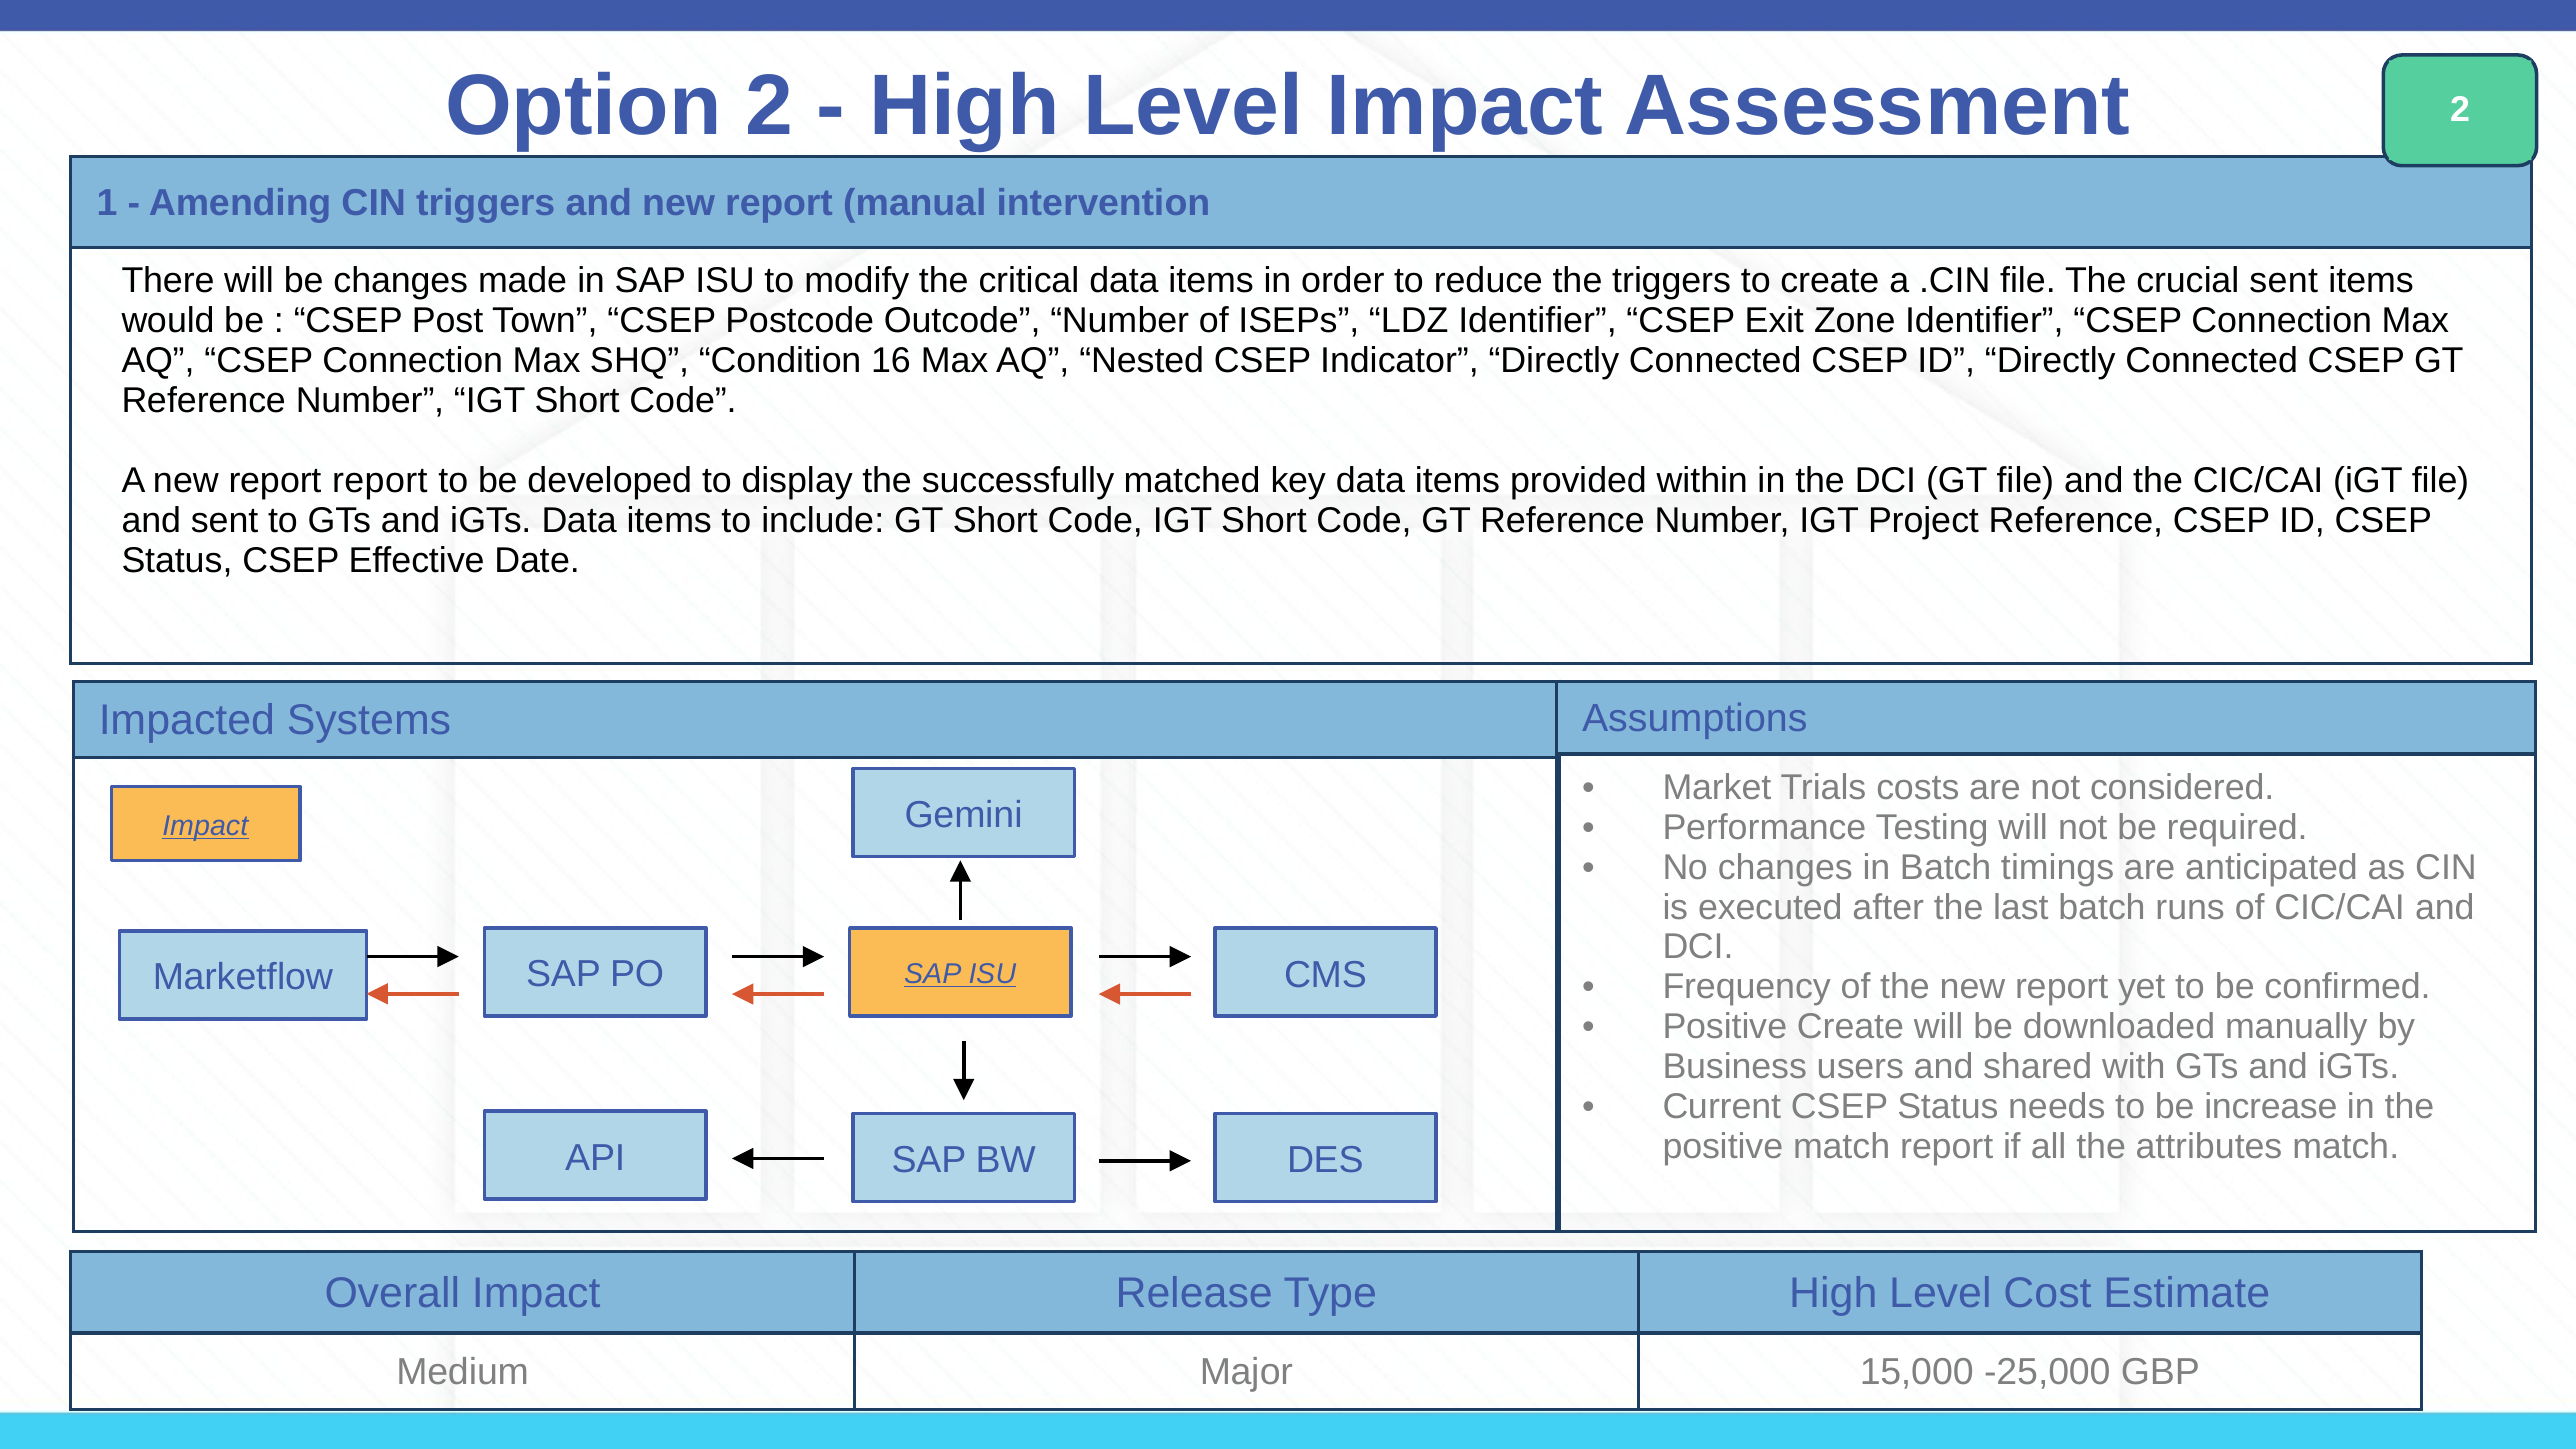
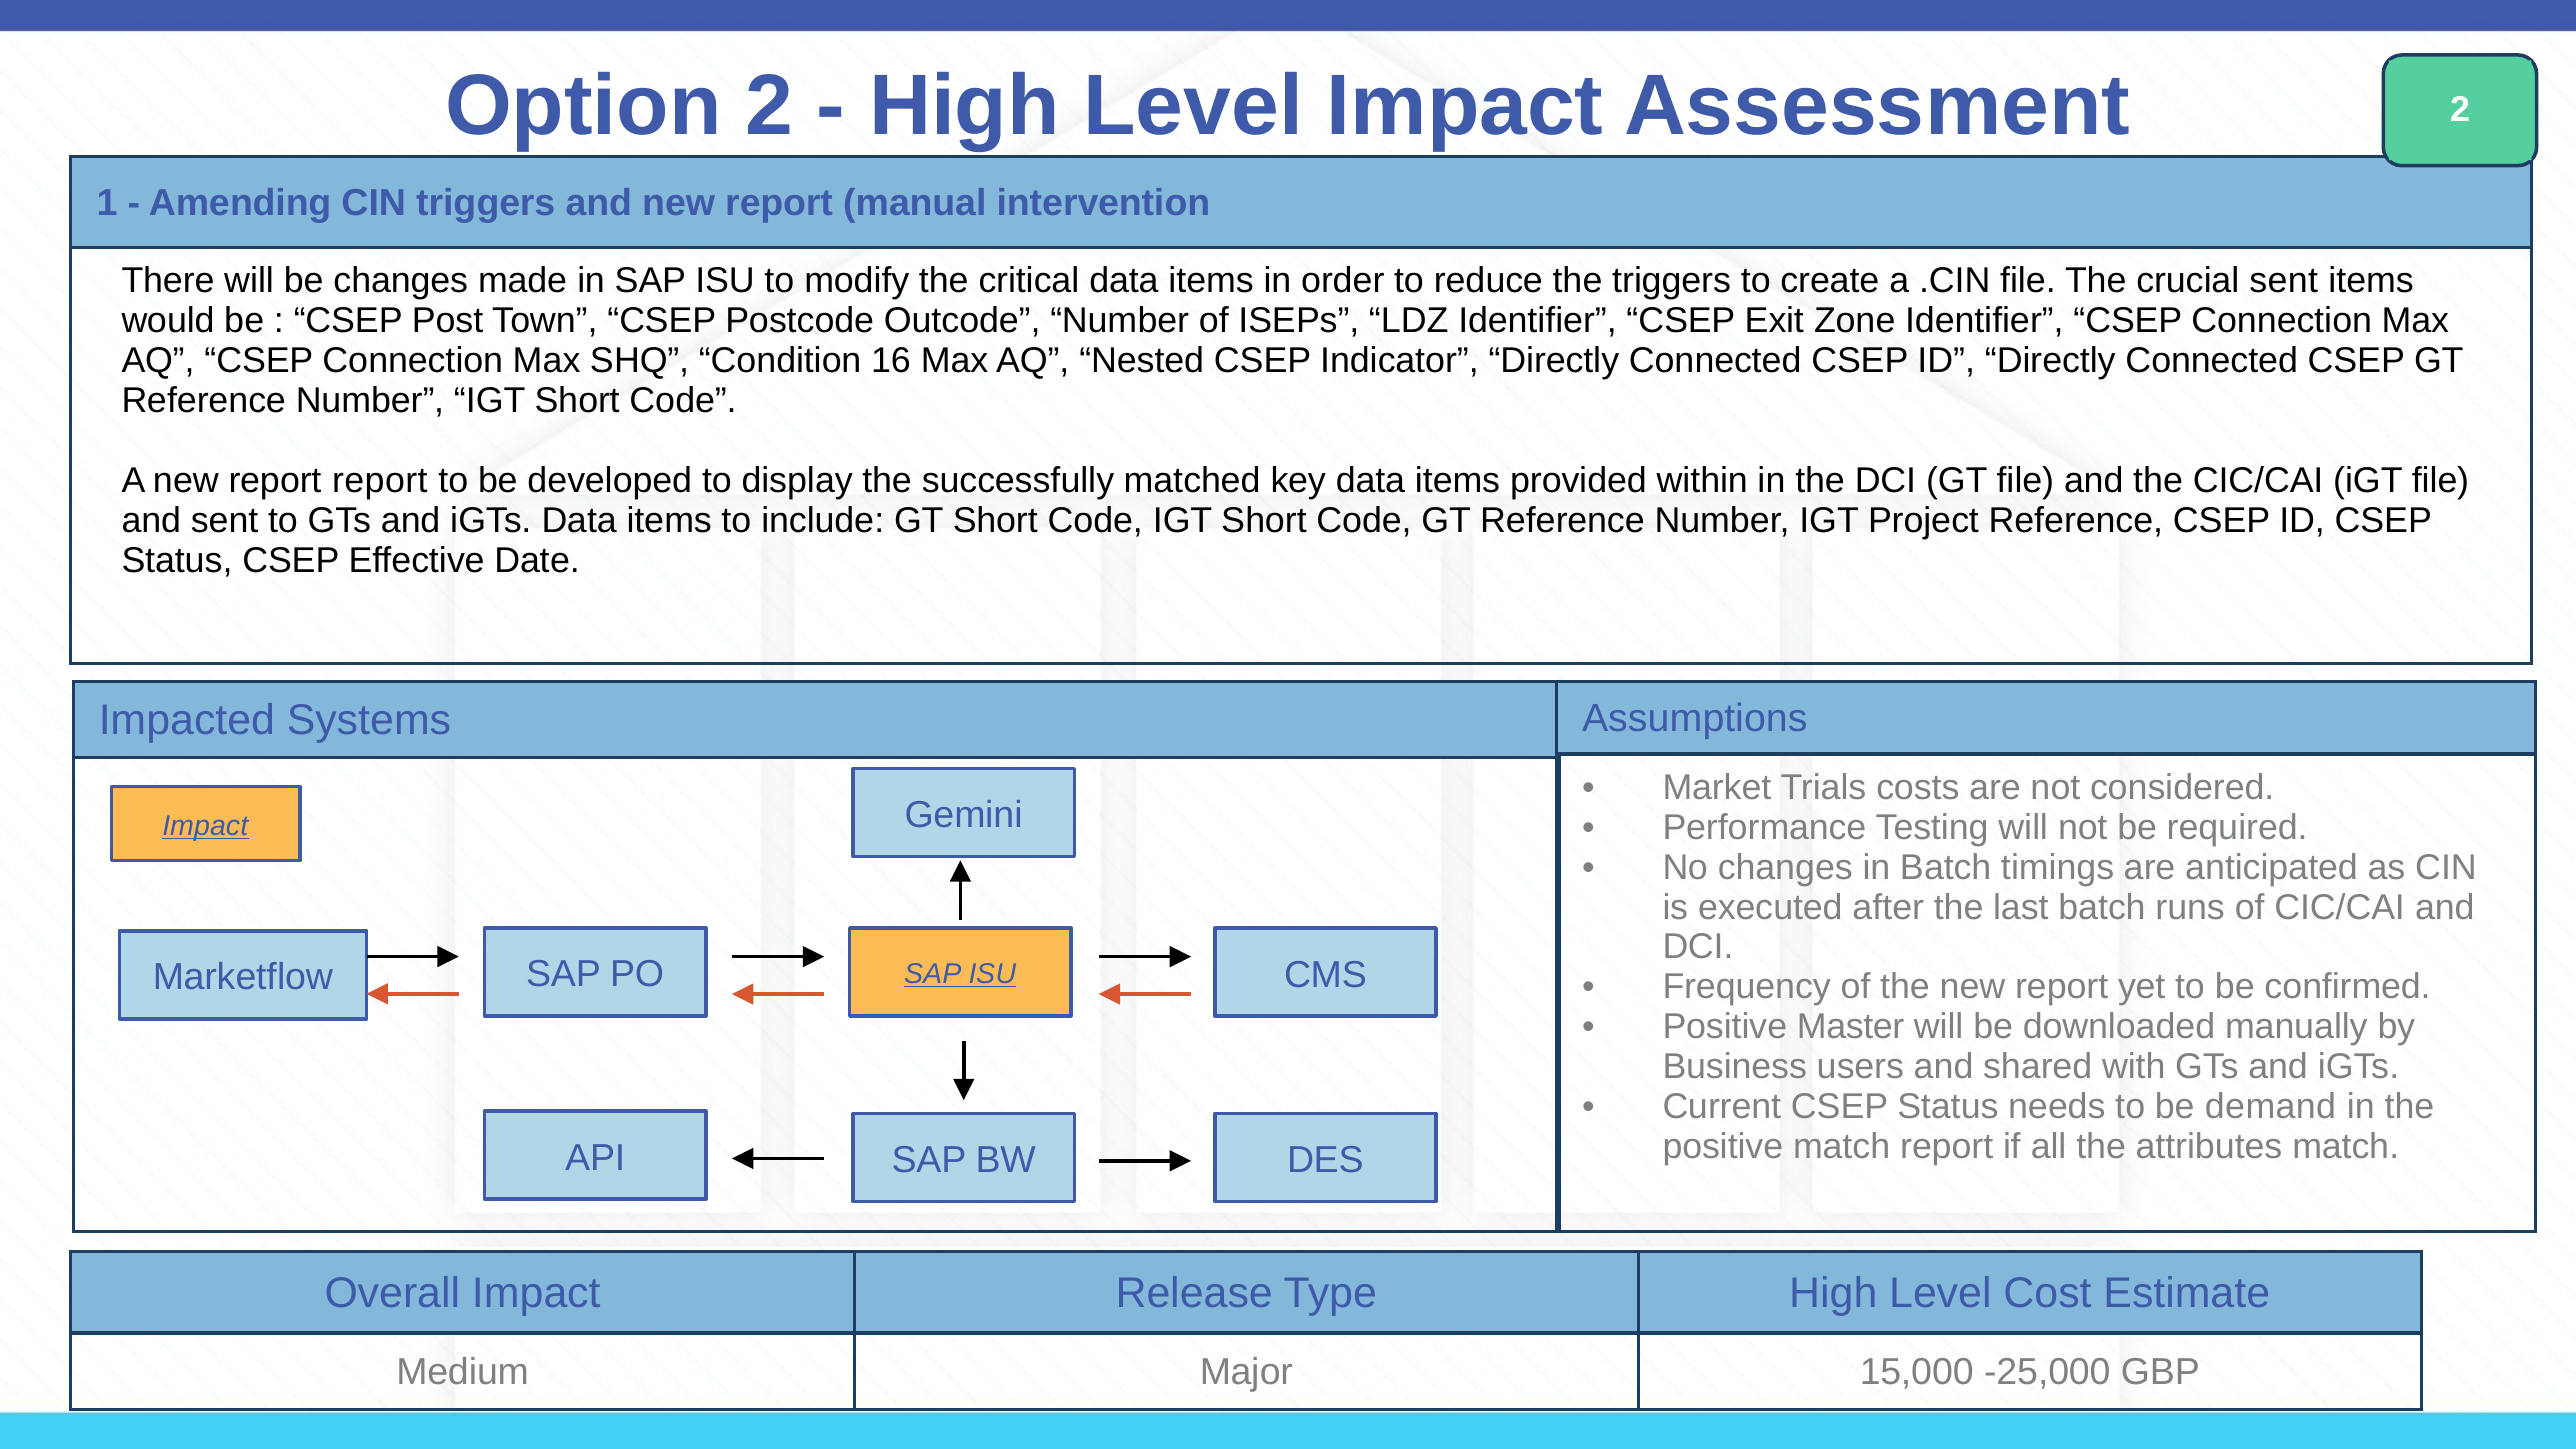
Positive Create: Create -> Master
increase: increase -> demand
